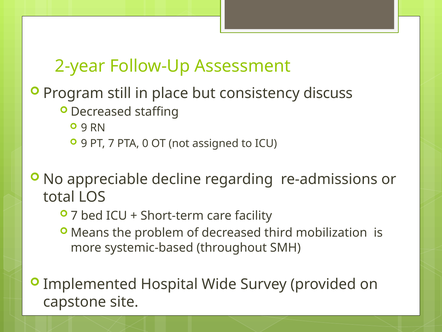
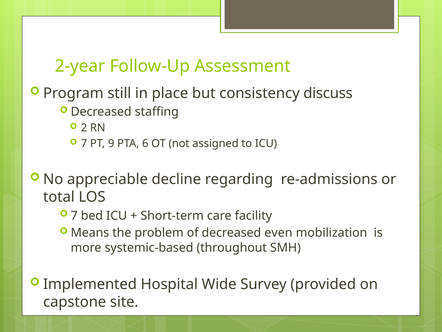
9 at (84, 128): 9 -> 2
9 at (84, 143): 9 -> 7
PT 7: 7 -> 9
0: 0 -> 6
third: third -> even
